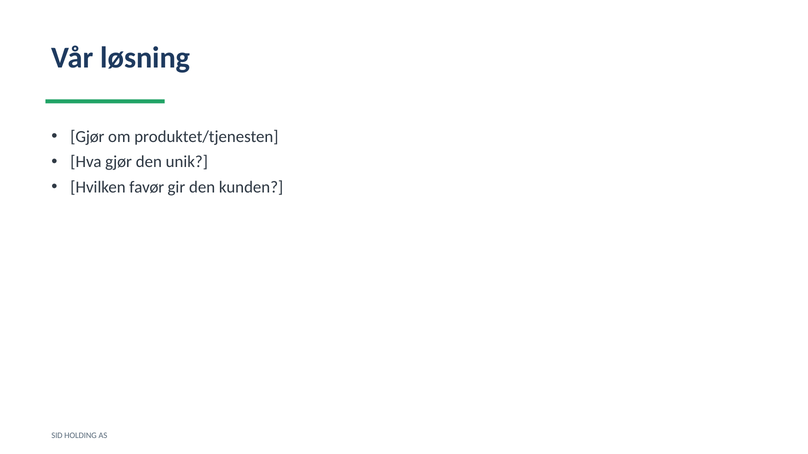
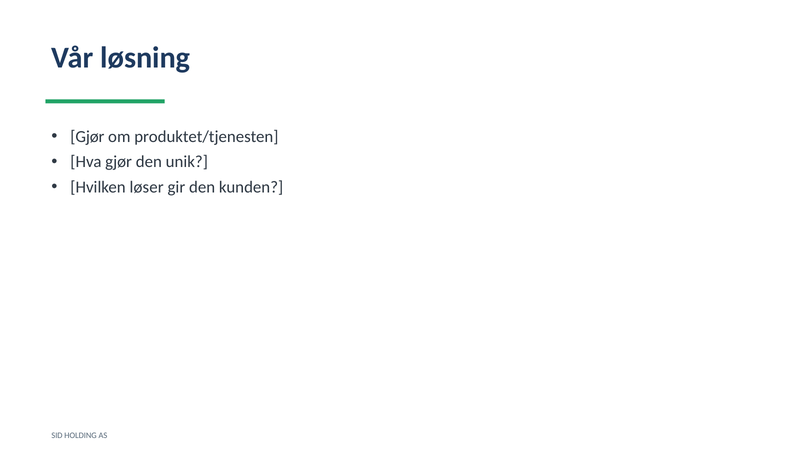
favør: favør -> løser
